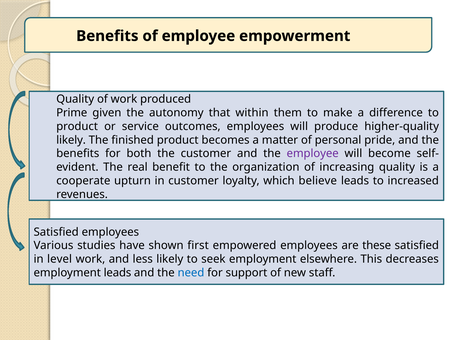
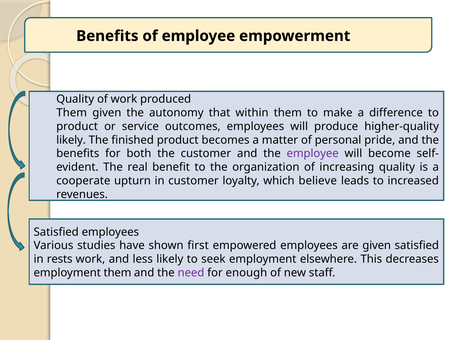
Prime at (72, 113): Prime -> Them
are these: these -> given
level: level -> rests
employment leads: leads -> them
need colour: blue -> purple
support: support -> enough
